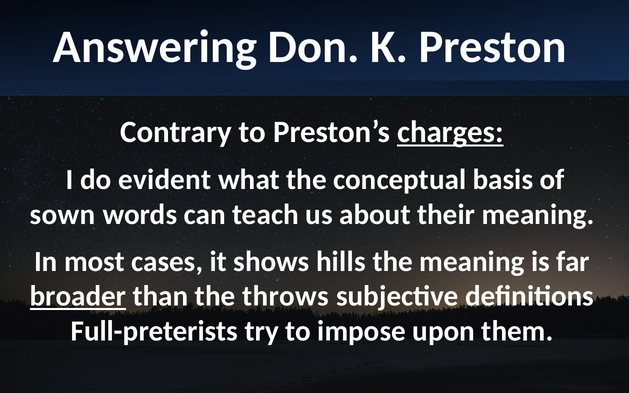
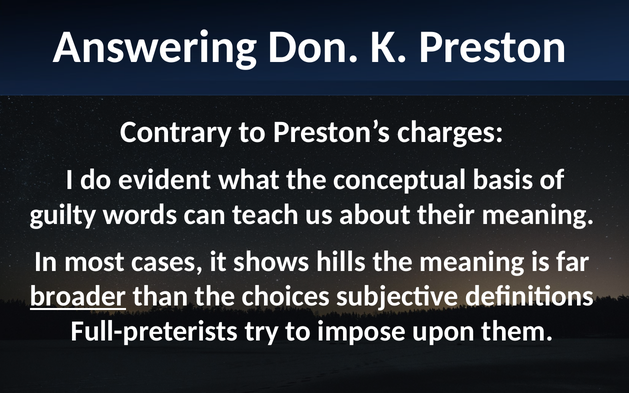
charges underline: present -> none
sown: sown -> guilty
throws: throws -> choices
